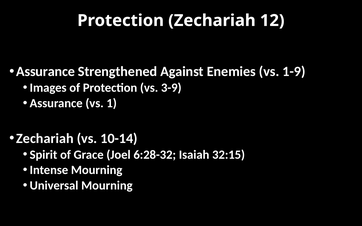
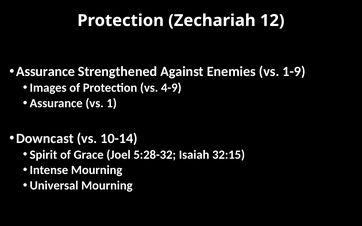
3-9: 3-9 -> 4-9
Zechariah at (45, 139): Zechariah -> Downcast
6:28-32: 6:28-32 -> 5:28-32
